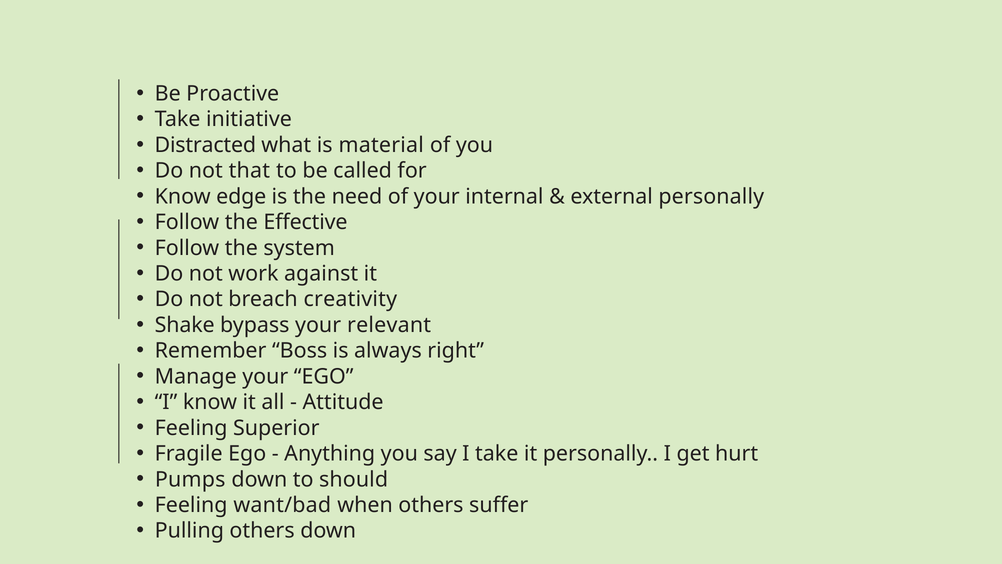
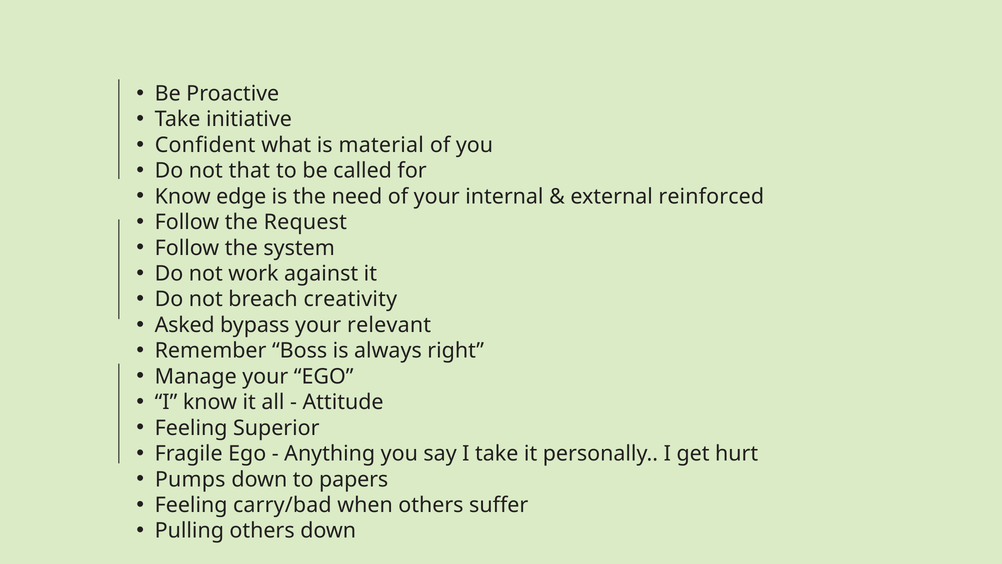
Distracted: Distracted -> Confident
external personally: personally -> reinforced
Effective: Effective -> Request
Shake: Shake -> Asked
should: should -> papers
want/bad: want/bad -> carry/bad
